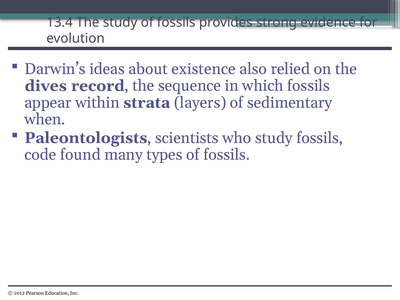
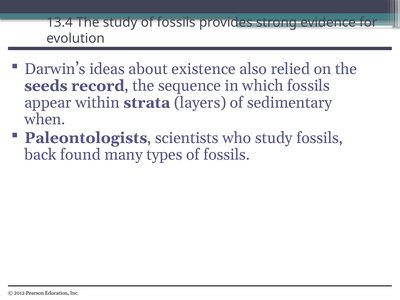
dives: dives -> seeds
code: code -> back
